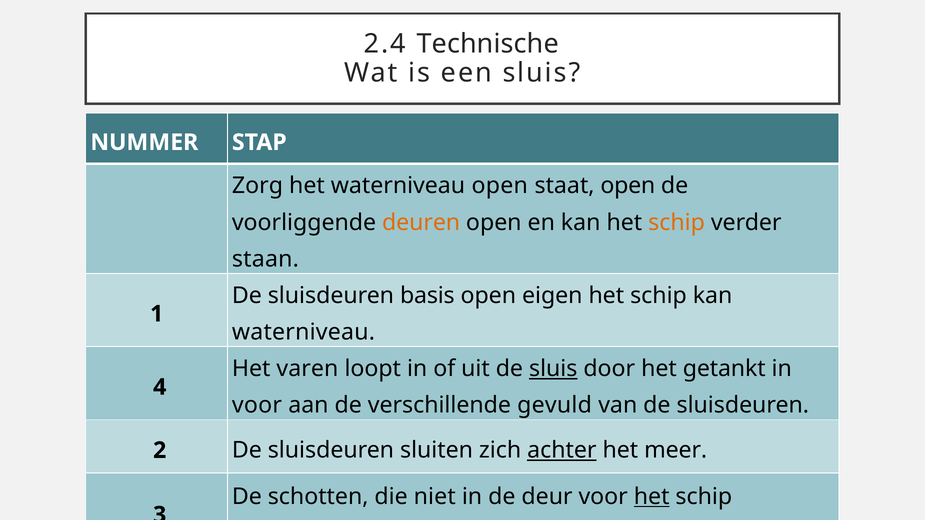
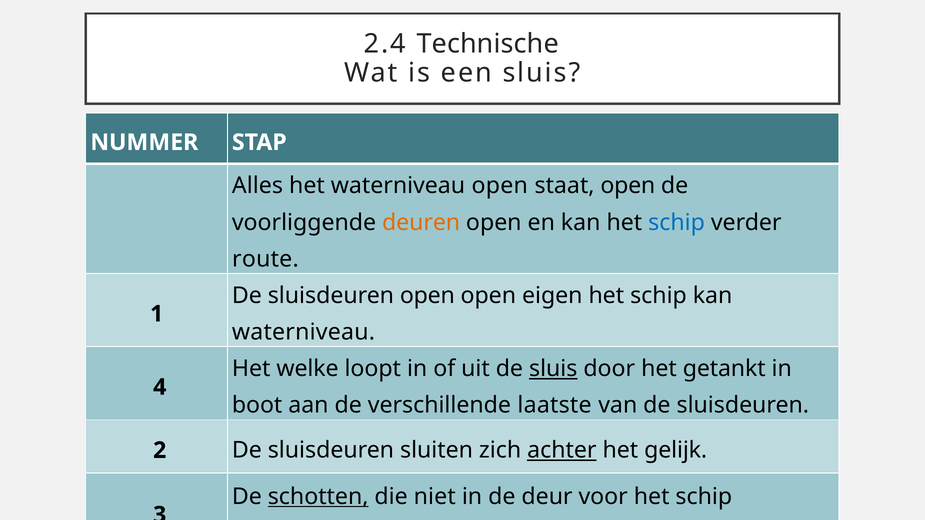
Zorg: Zorg -> Alles
schip at (677, 223) colour: orange -> blue
staan: staan -> route
sluisdeuren basis: basis -> open
varen: varen -> welke
voor at (257, 406): voor -> boot
gevuld: gevuld -> laatste
meer: meer -> gelijk
schotten underline: none -> present
het at (652, 497) underline: present -> none
